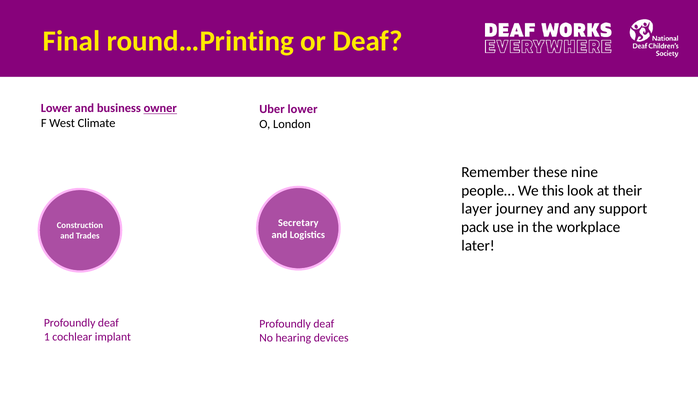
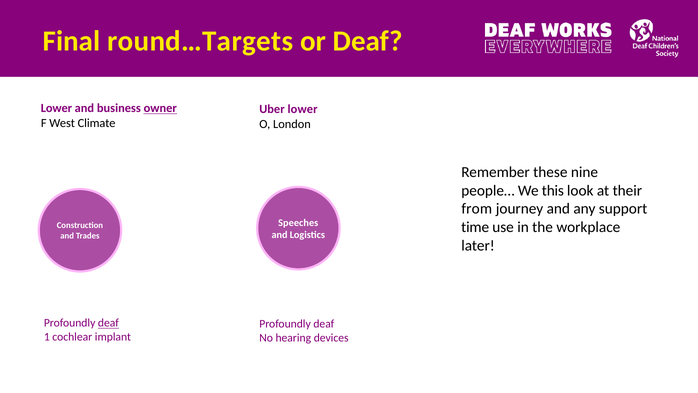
round…Printing: round…Printing -> round…Targets
layer: layer -> from
Secretary: Secretary -> Speeches
pack: pack -> time
deaf at (108, 323) underline: none -> present
